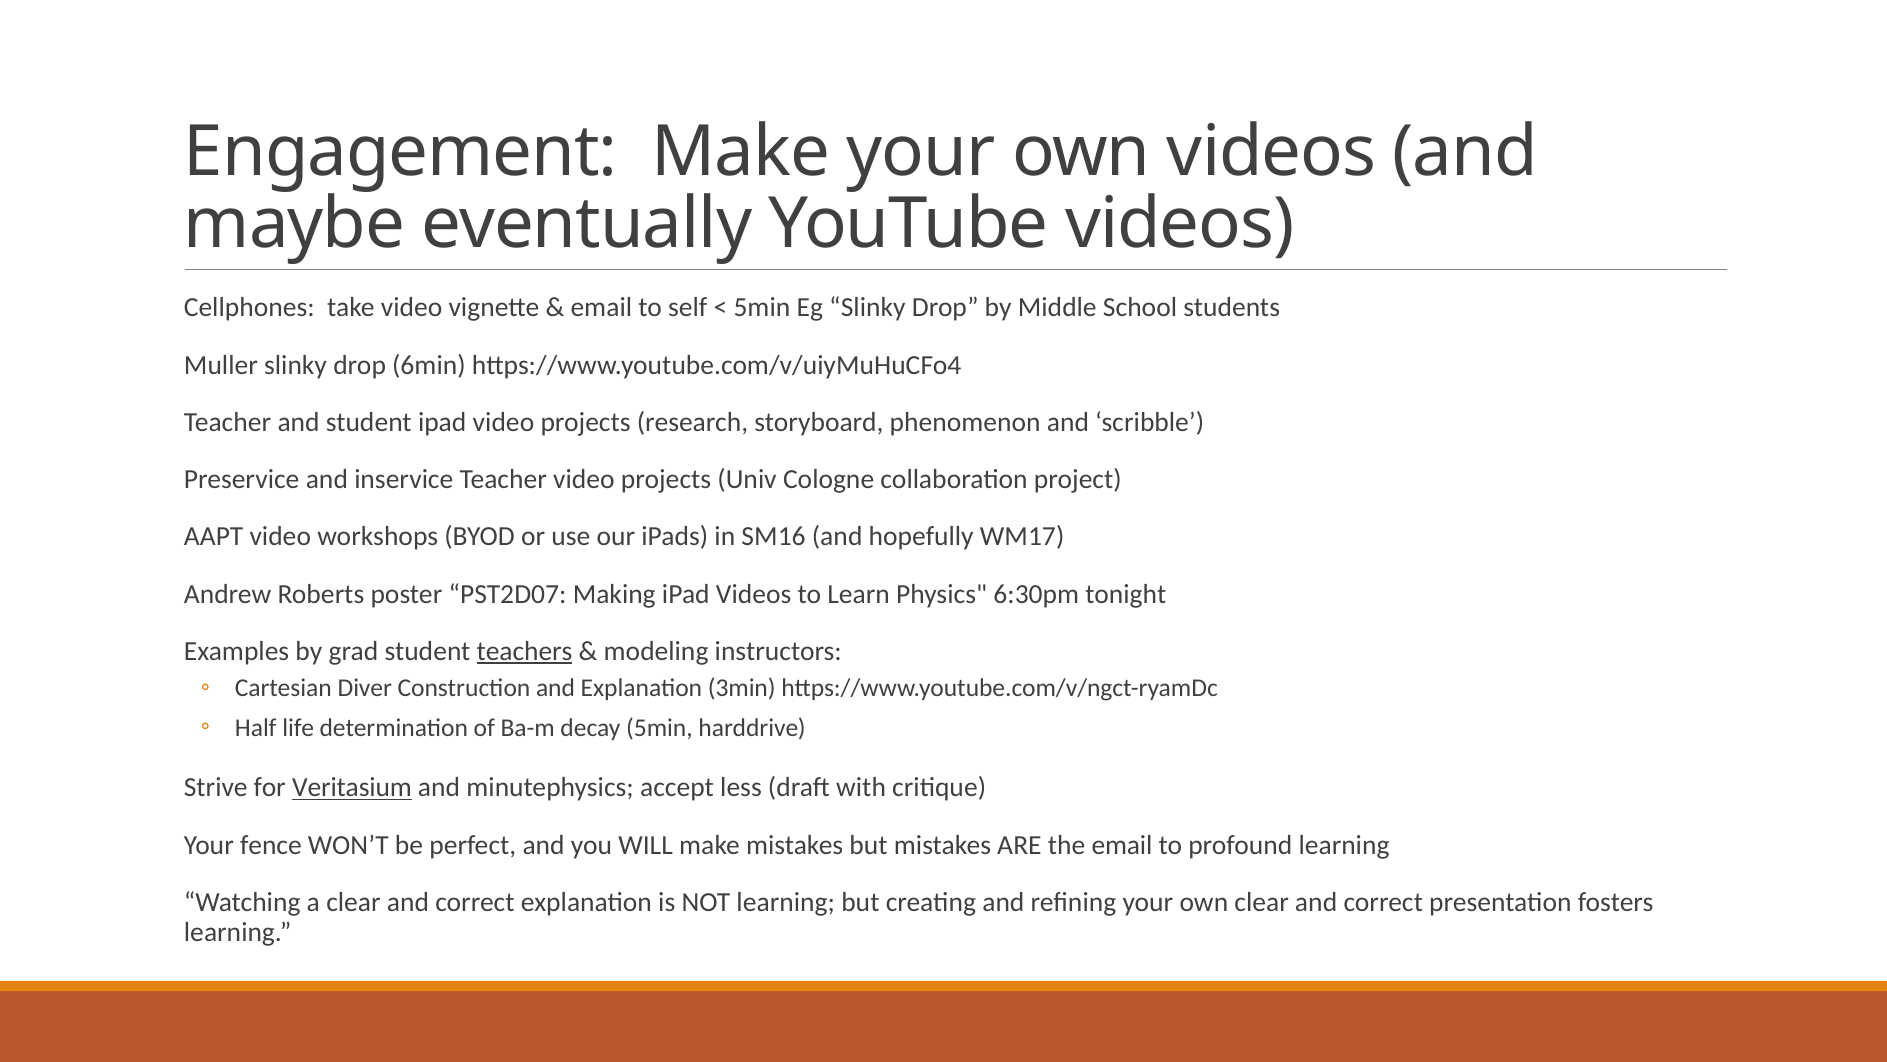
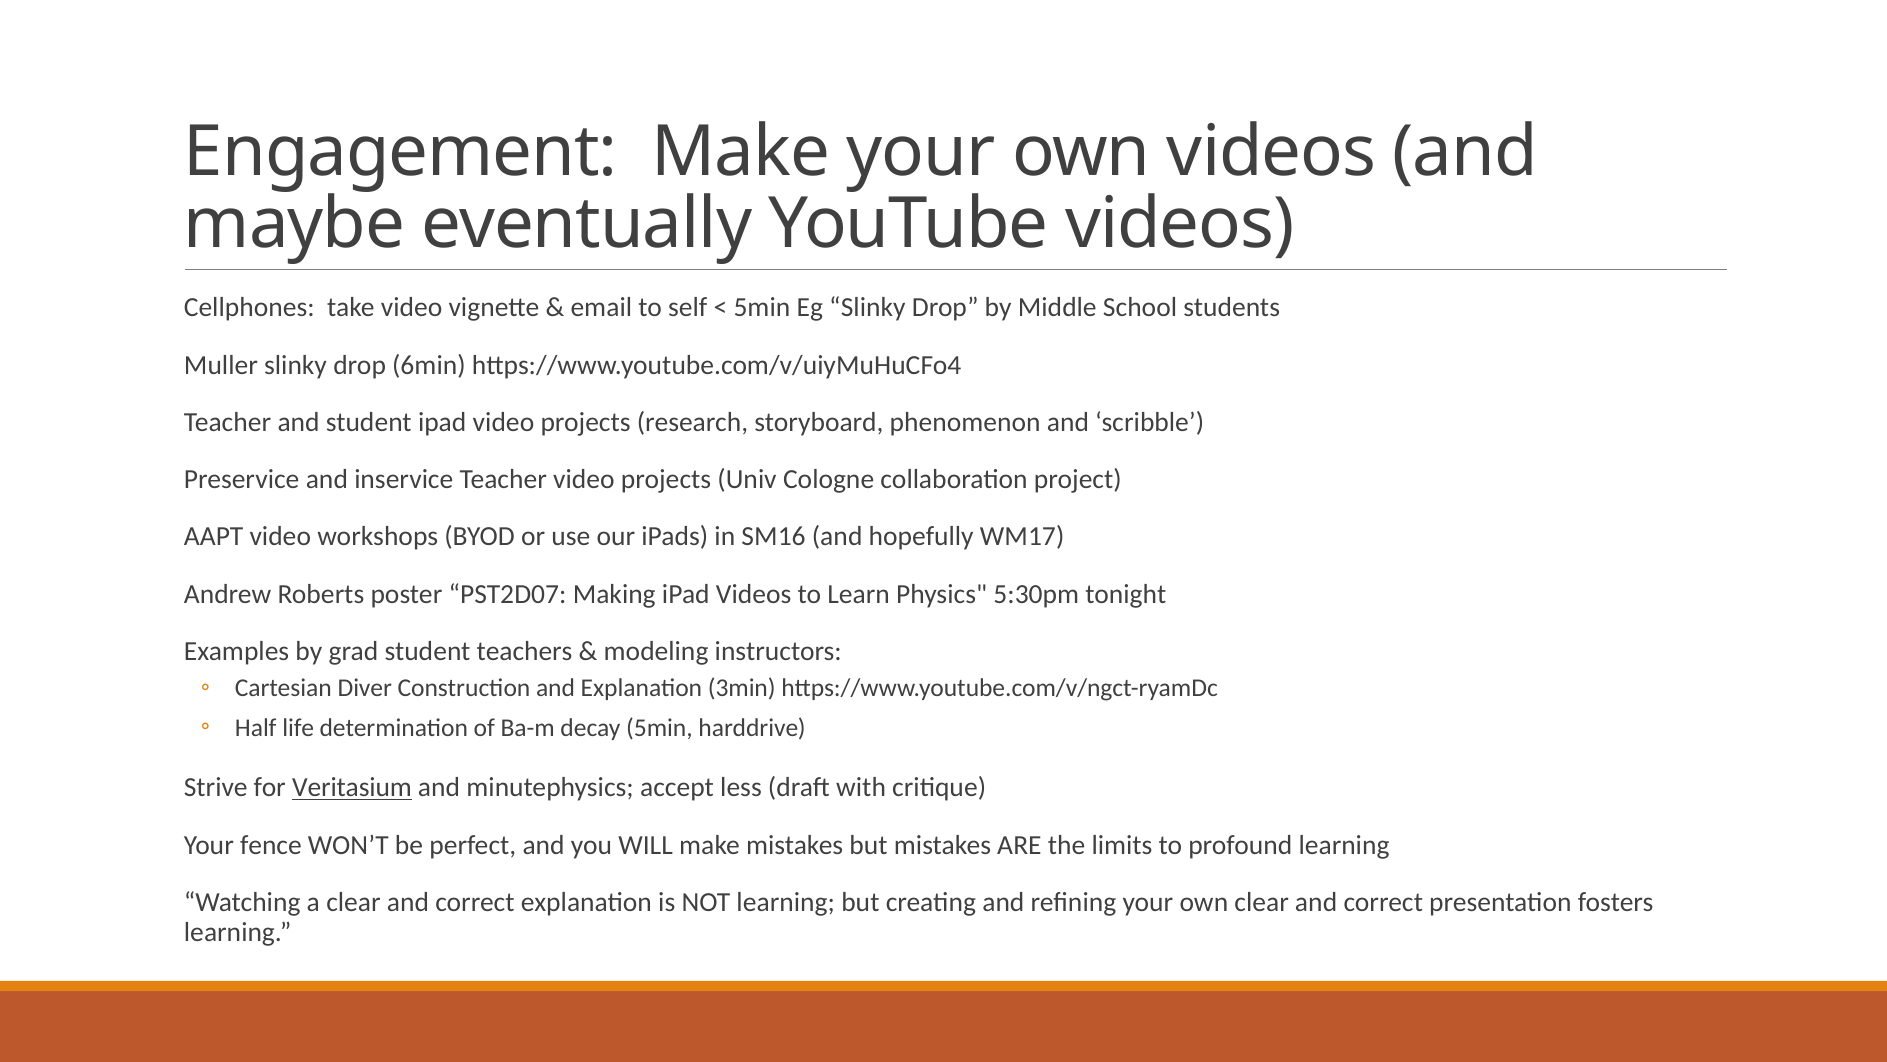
6:30pm: 6:30pm -> 5:30pm
teachers underline: present -> none
the email: email -> limits
